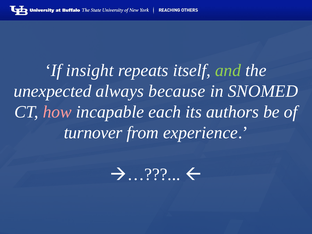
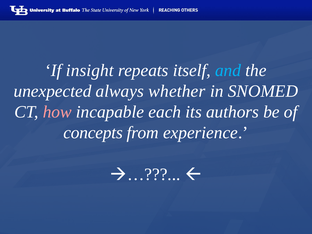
and colour: light green -> light blue
because: because -> whether
turnover: turnover -> concepts
